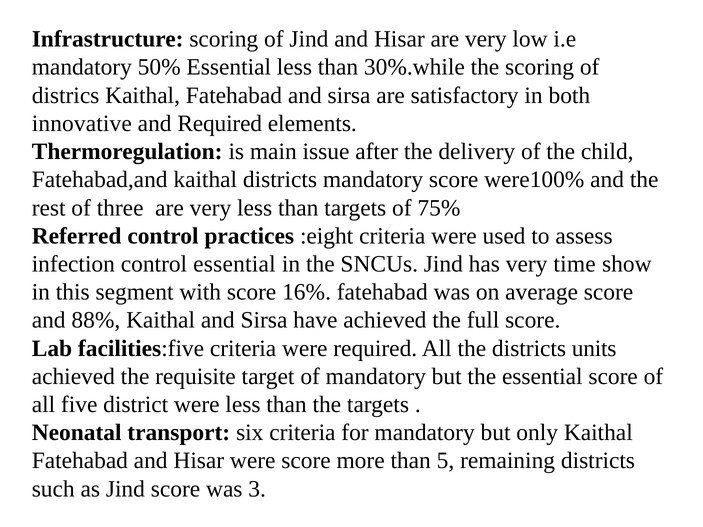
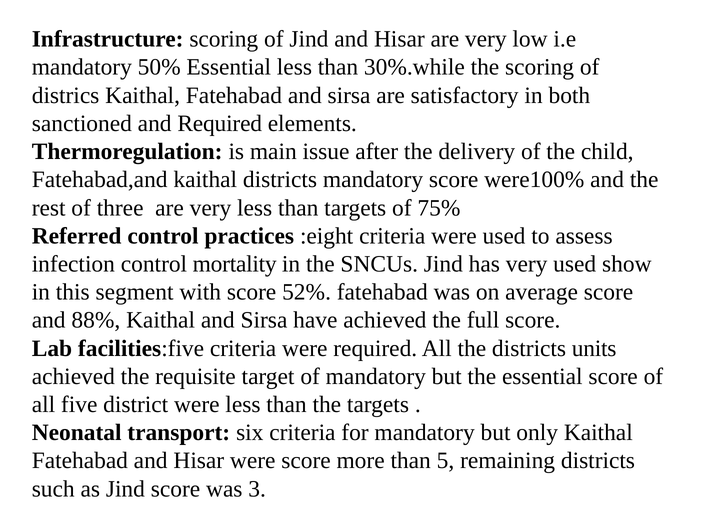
innovative: innovative -> sanctioned
control essential: essential -> mortality
very time: time -> used
16%: 16% -> 52%
